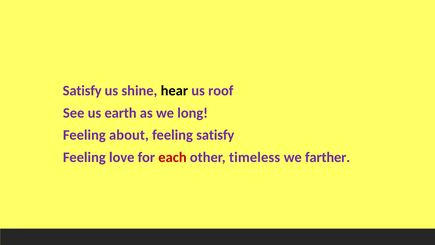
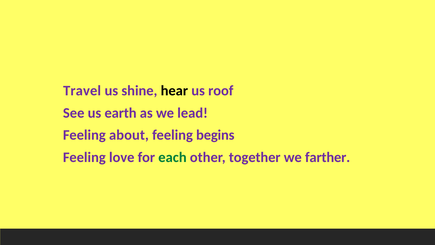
Satisfy at (82, 91): Satisfy -> Travel
long: long -> lead
feeling satisfy: satisfy -> begins
each colour: red -> green
timeless: timeless -> together
